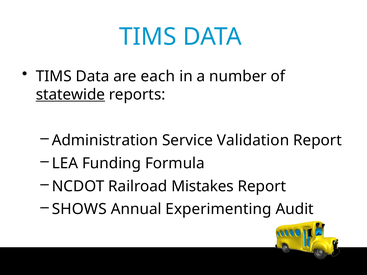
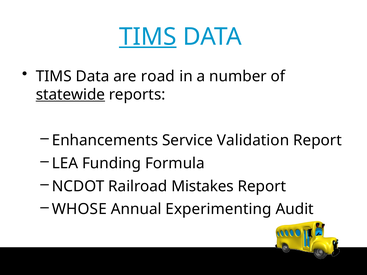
TIMS at (148, 37) underline: none -> present
each: each -> road
Administration: Administration -> Enhancements
SHOWS: SHOWS -> WHOSE
